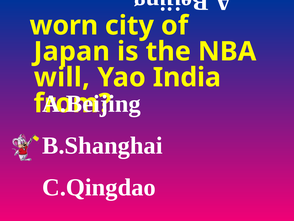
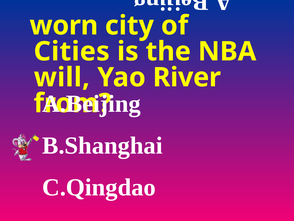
Japan: Japan -> Cities
India: India -> River
